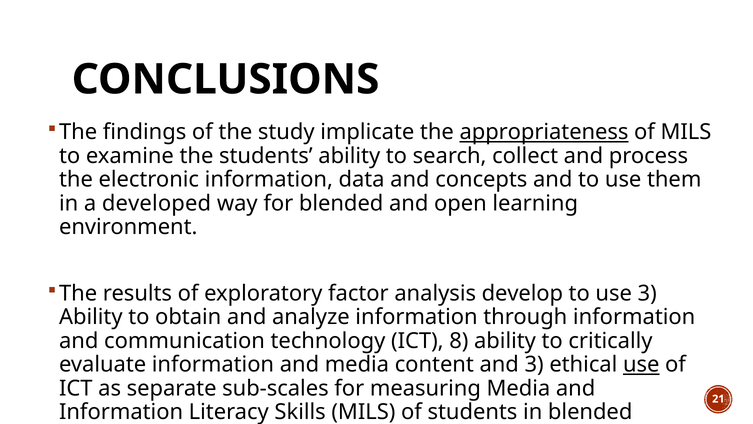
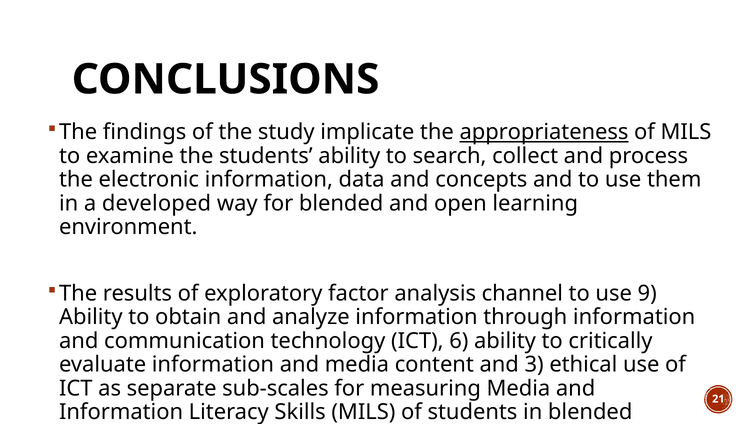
develop: develop -> channel
use 3: 3 -> 9
8: 8 -> 6
use at (641, 364) underline: present -> none
